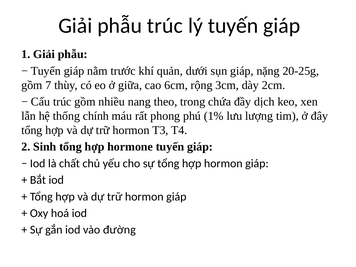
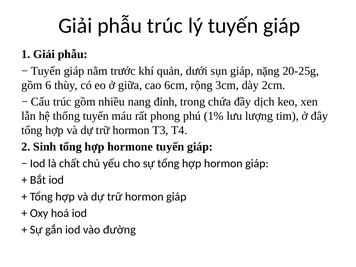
7: 7 -> 6
theo: theo -> đỉnh
thống chính: chính -> tuyến
